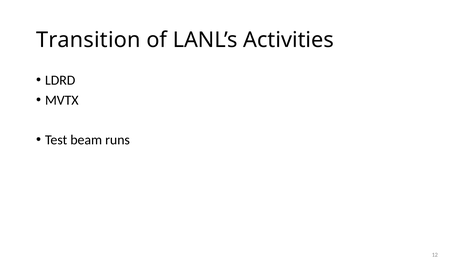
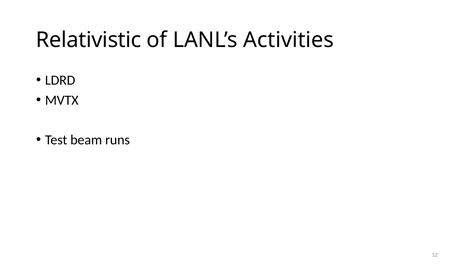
Transition: Transition -> Relativistic
